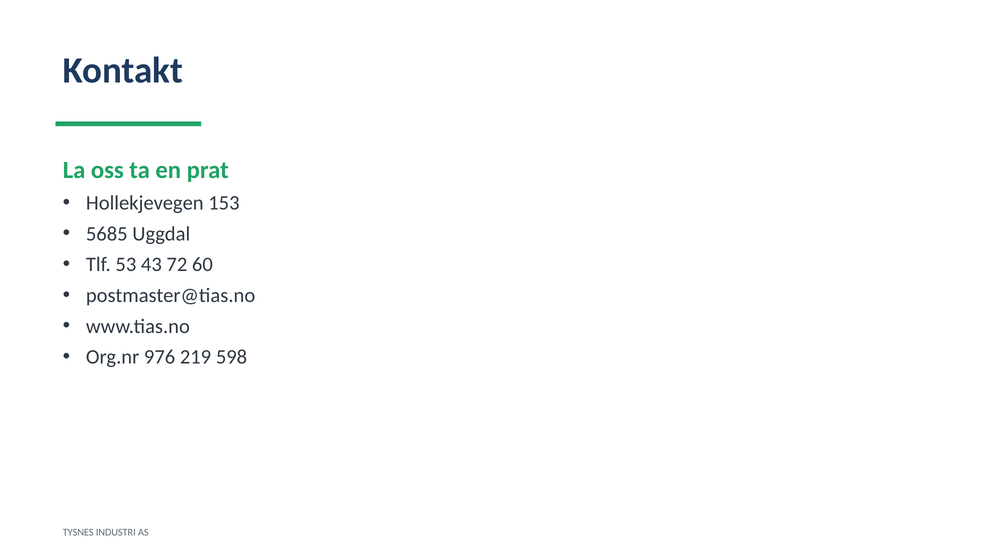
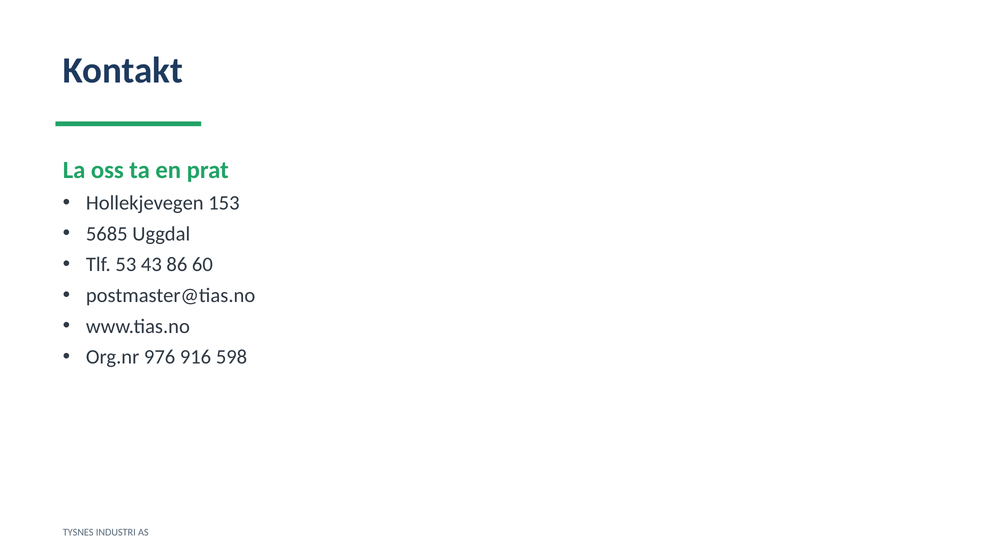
72: 72 -> 86
219: 219 -> 916
